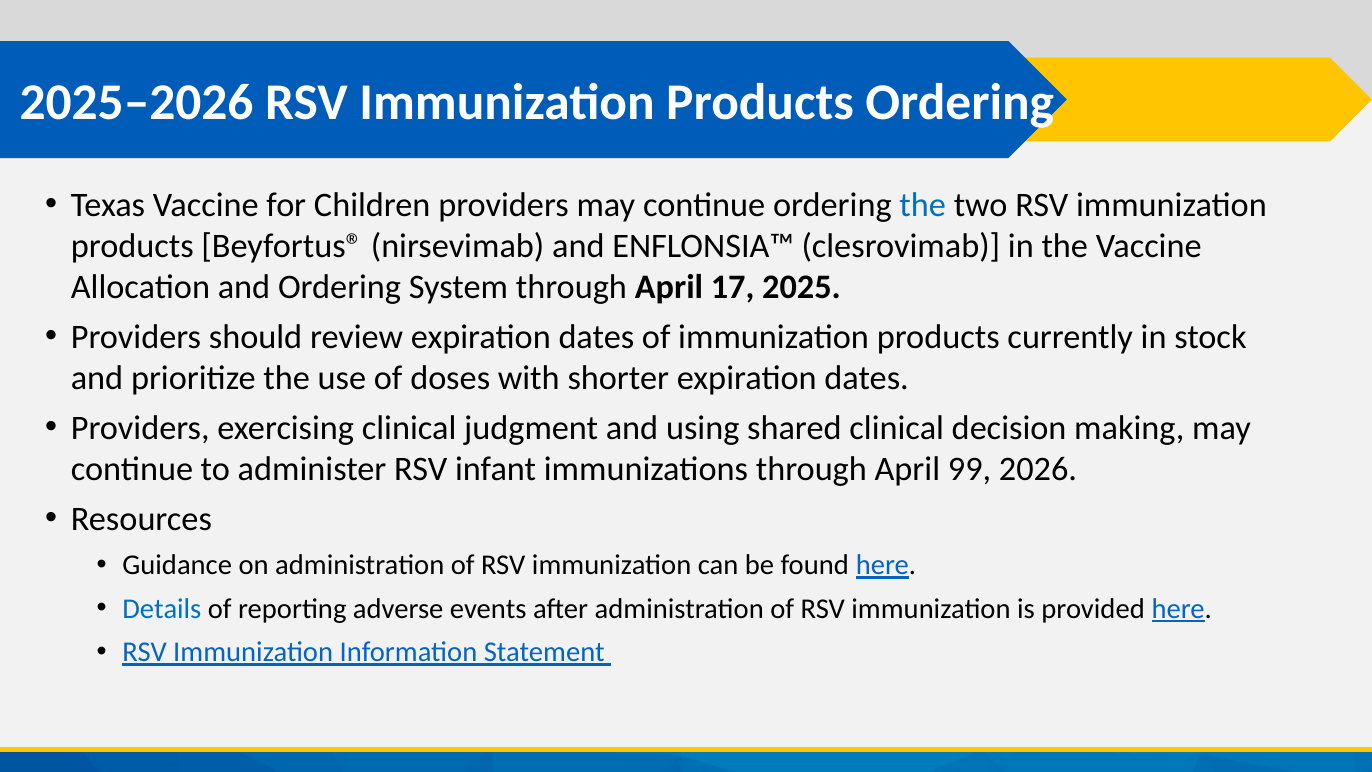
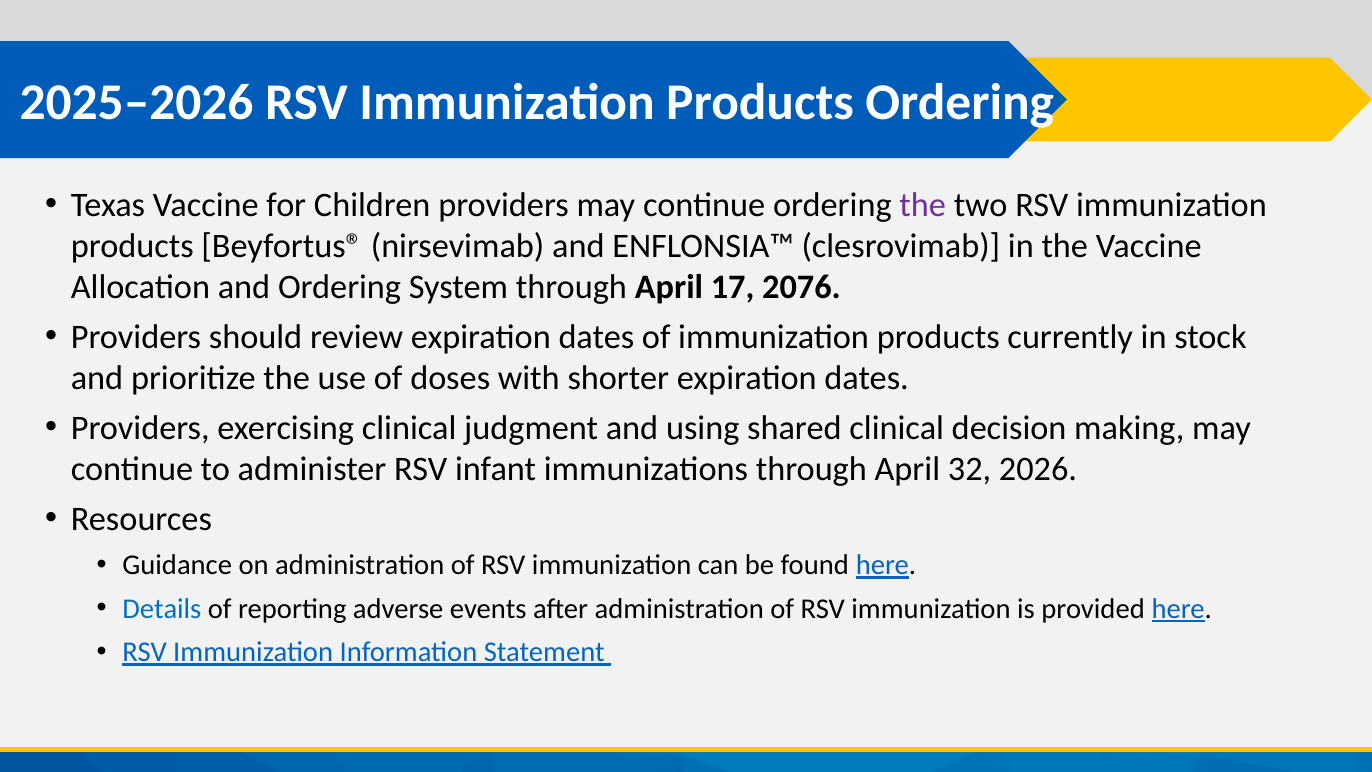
the at (923, 205) colour: blue -> purple
2025: 2025 -> 2076
99: 99 -> 32
